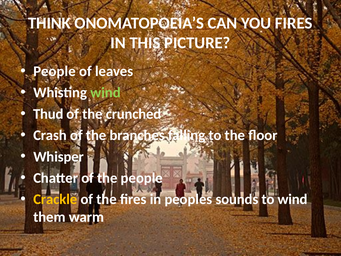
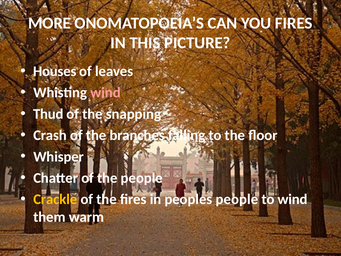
THINK: THINK -> MORE
People at (55, 71): People -> Houses
wind at (106, 93) colour: light green -> pink
crunched: crunched -> snapping
peoples sounds: sounds -> people
